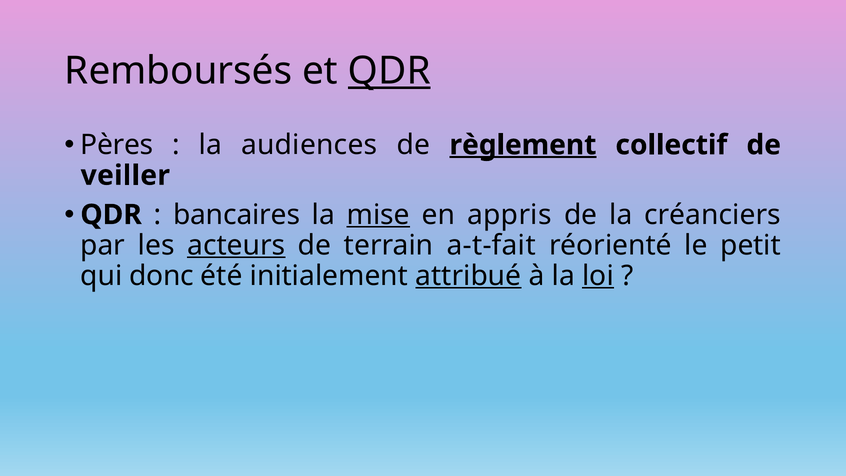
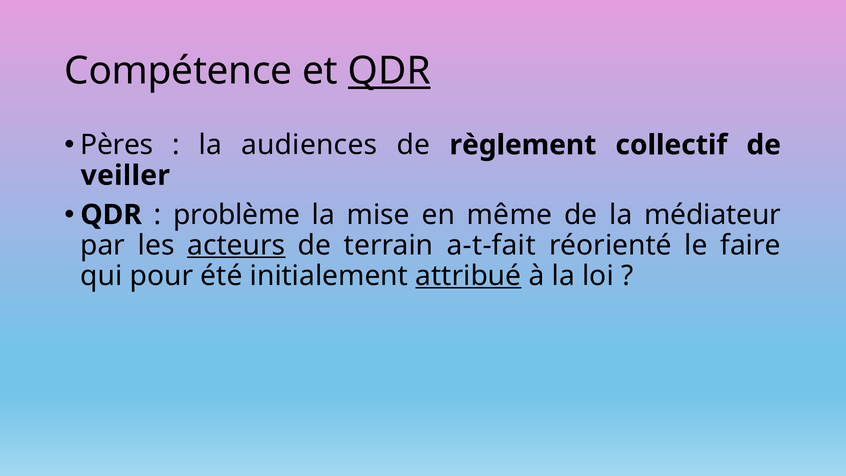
Remboursés: Remboursés -> Compétence
règlement underline: present -> none
bancaires: bancaires -> problème
mise underline: present -> none
appris: appris -> même
créanciers: créanciers -> médiateur
petit: petit -> faire
donc: donc -> pour
loi underline: present -> none
